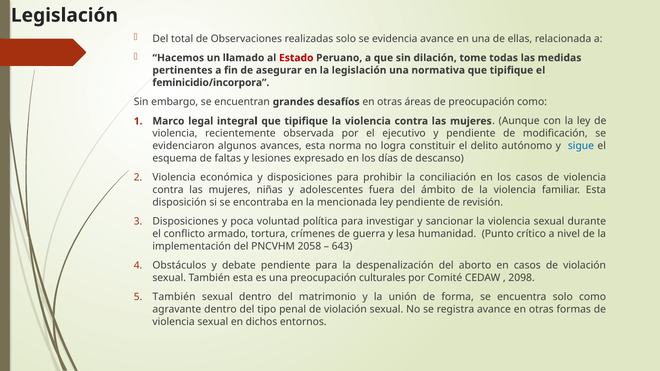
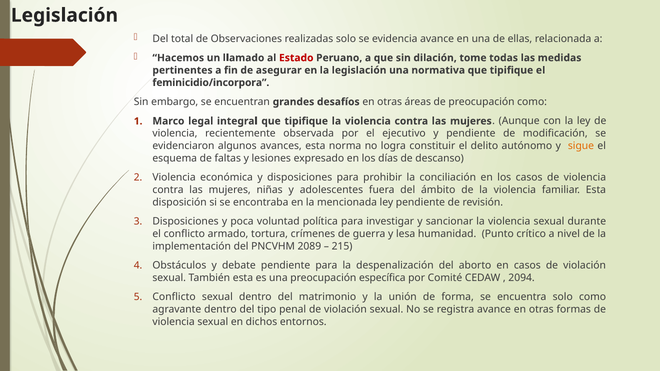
sigue colour: blue -> orange
2058: 2058 -> 2089
643: 643 -> 215
culturales: culturales -> específica
2098: 2098 -> 2094
También at (174, 297): También -> Conflicto
